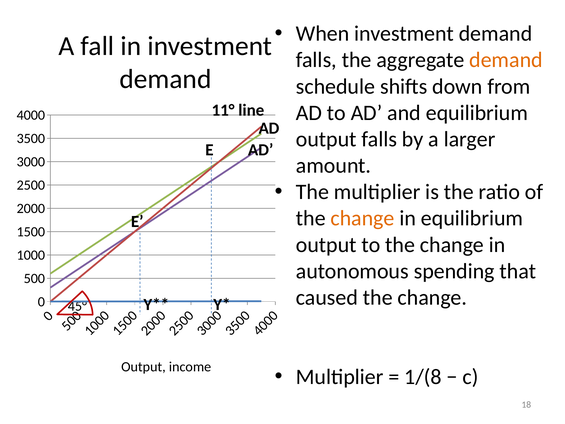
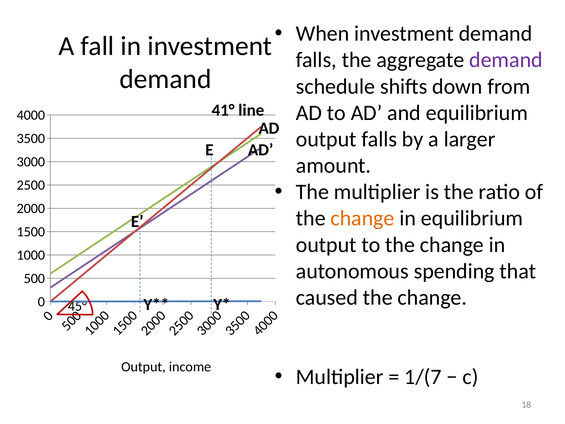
demand at (506, 60) colour: orange -> purple
11°: 11° -> 41°
1/(8: 1/(8 -> 1/(7
